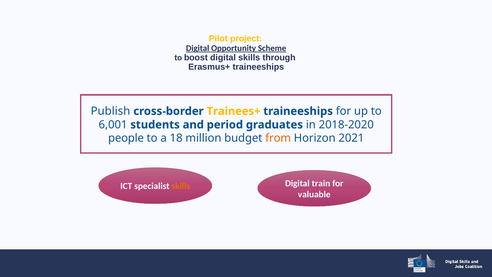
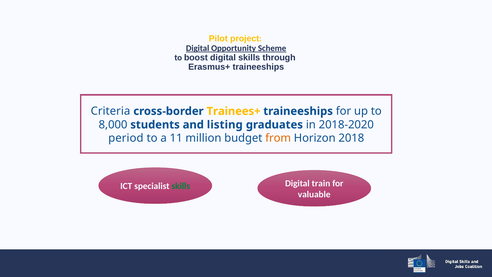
Publish: Publish -> Criteria
6,001: 6,001 -> 8,000
period: period -> listing
people: people -> period
18: 18 -> 11
2021: 2021 -> 2018
skills at (181, 186) colour: orange -> green
